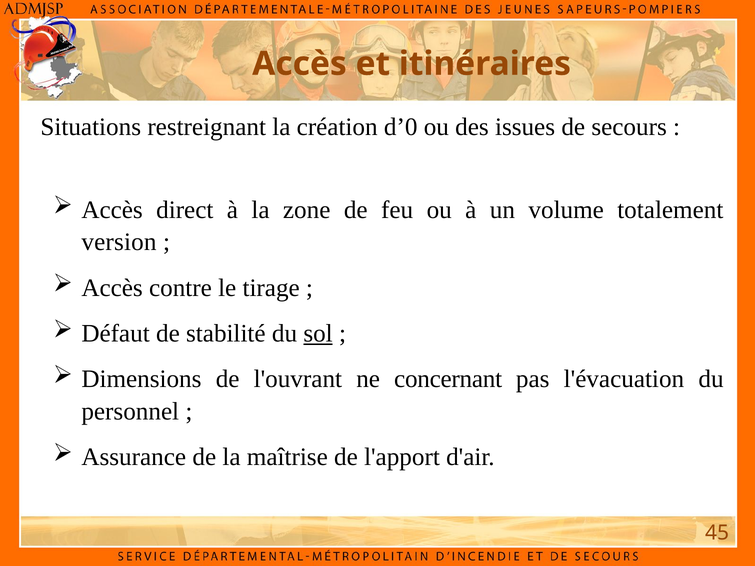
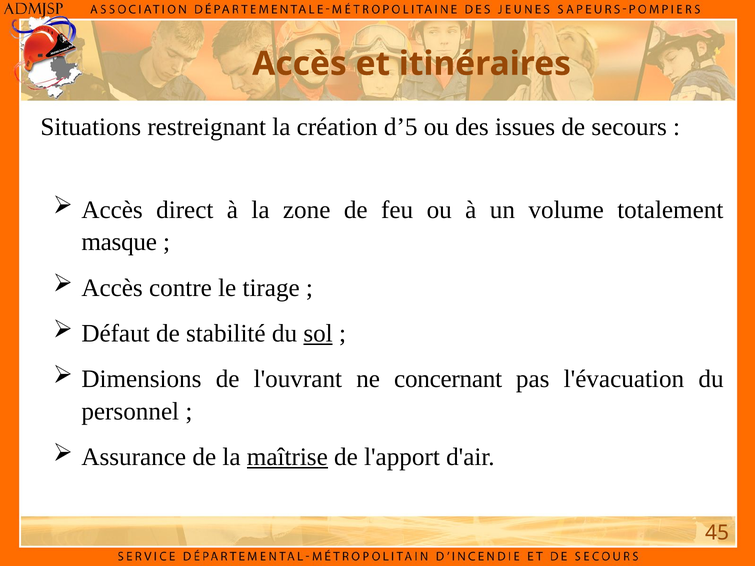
d’0: d’0 -> d’5
version: version -> masque
maîtrise underline: none -> present
